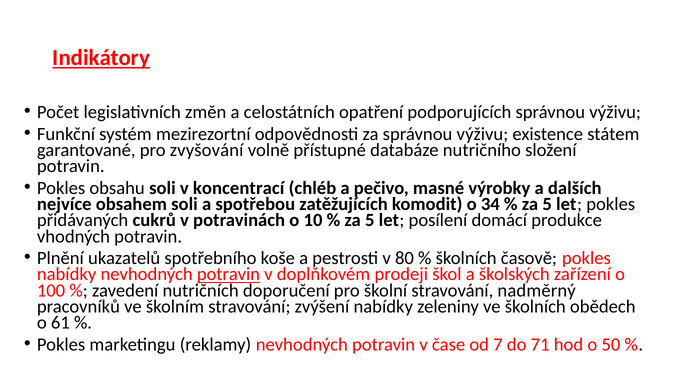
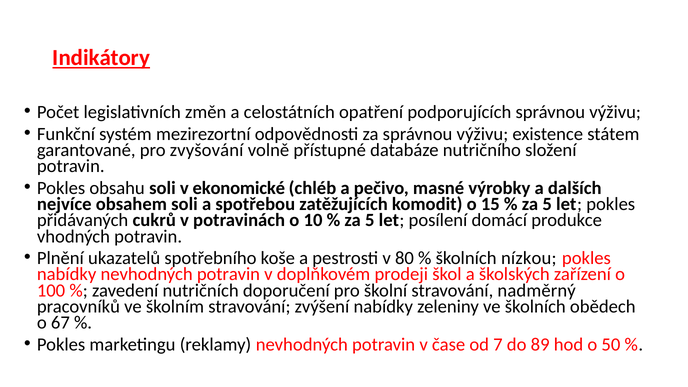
koncentrací: koncentrací -> ekonomické
34: 34 -> 15
časově: časově -> nízkou
potravin at (228, 274) underline: present -> none
61: 61 -> 67
71: 71 -> 89
